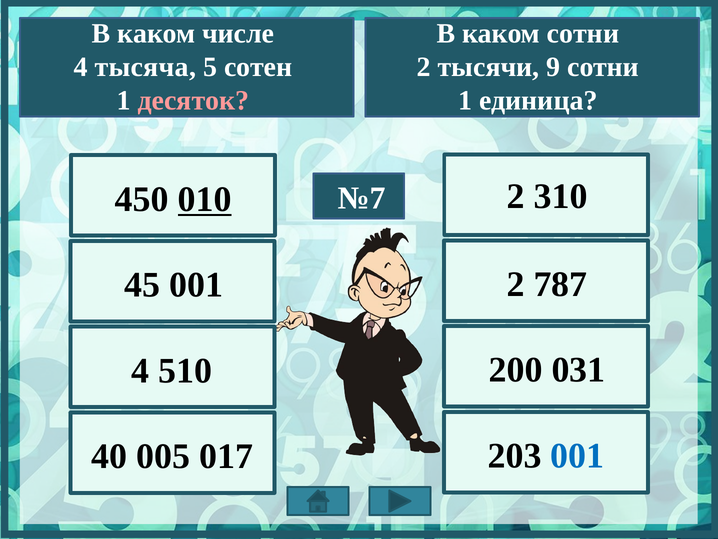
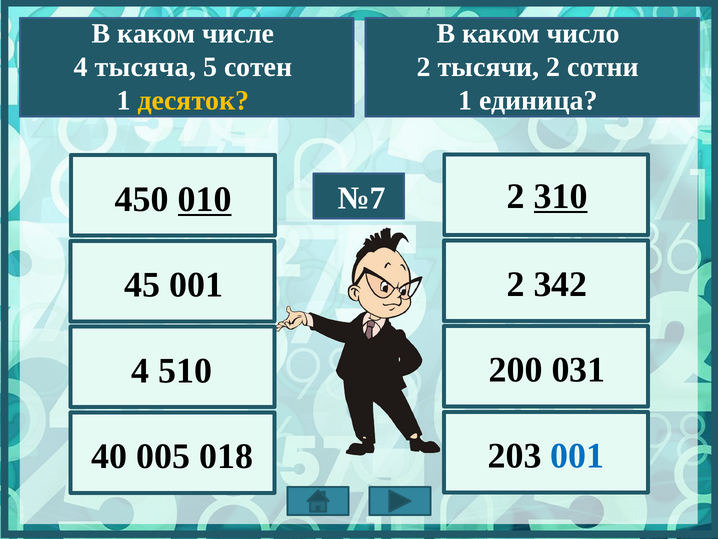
каком сотни: сотни -> число
тысячи 9: 9 -> 2
десяток colour: pink -> yellow
310 underline: none -> present
787: 787 -> 342
017: 017 -> 018
